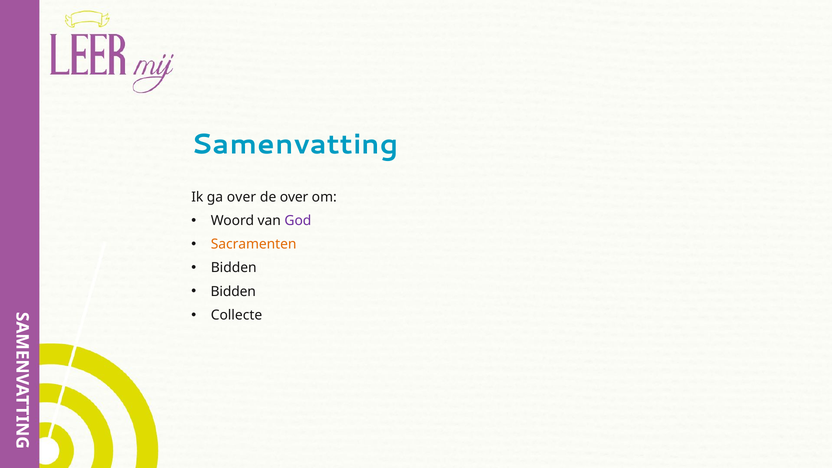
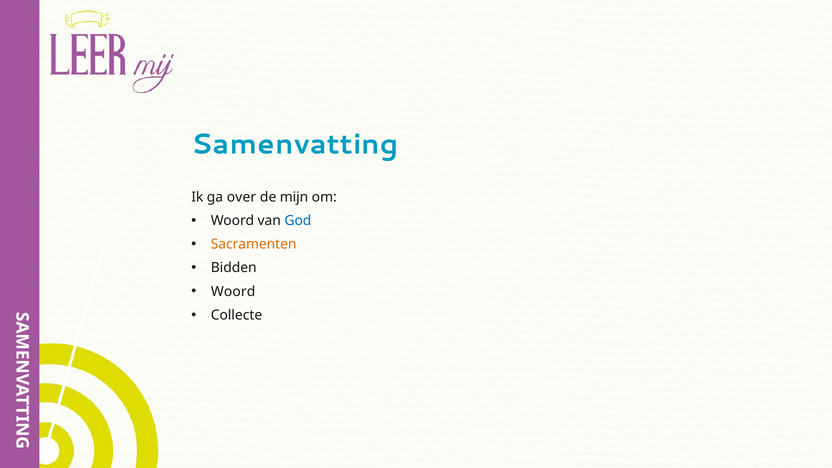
de over: over -> mijn
God colour: purple -> blue
Bidden at (233, 291): Bidden -> Woord
